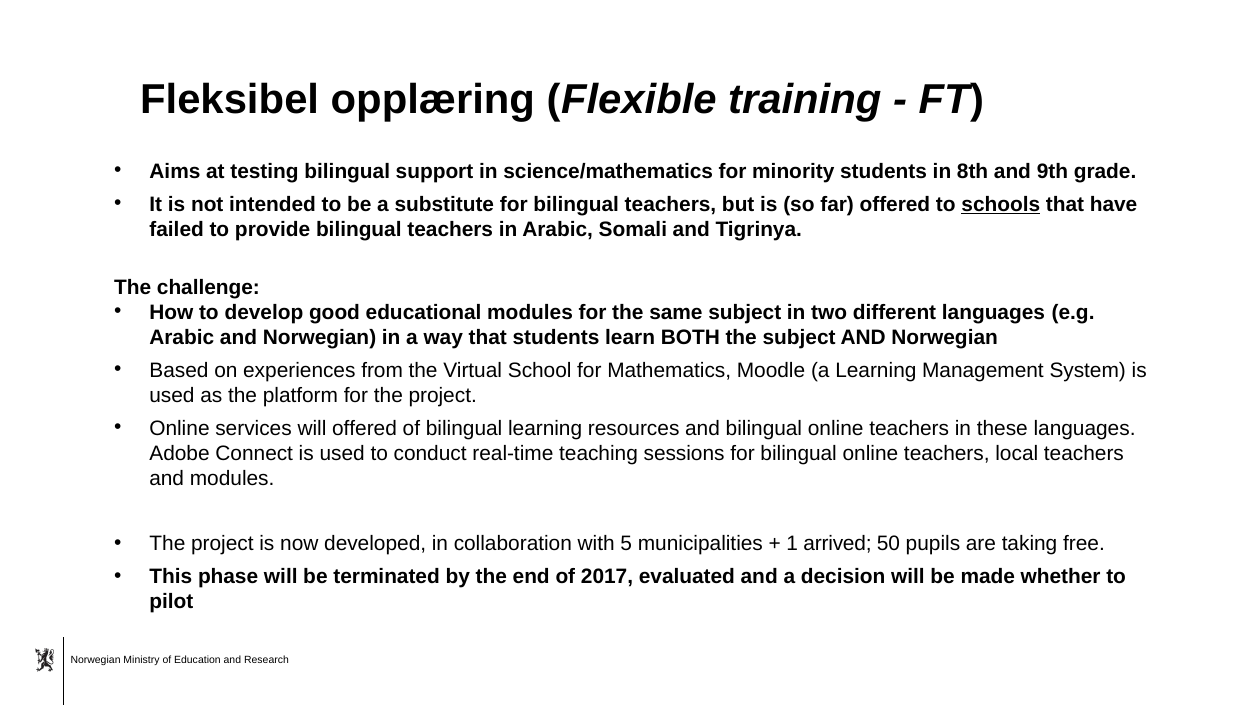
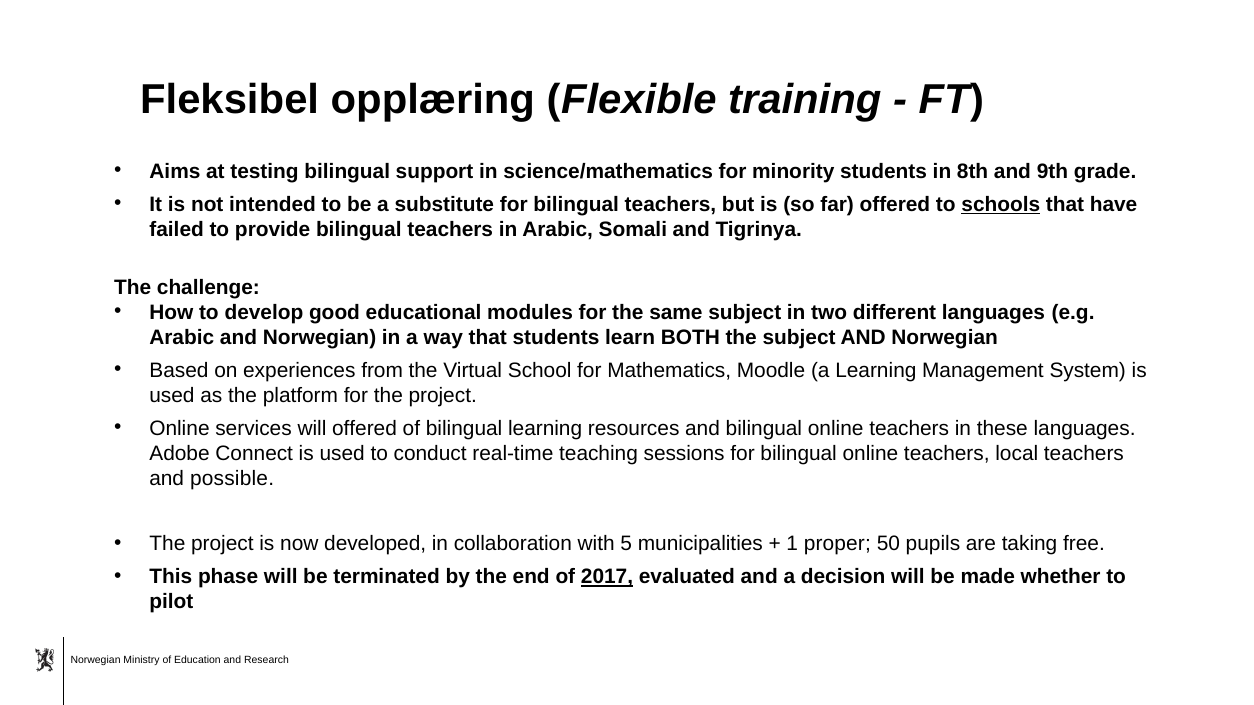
and modules: modules -> possible
arrived: arrived -> proper
2017 underline: none -> present
